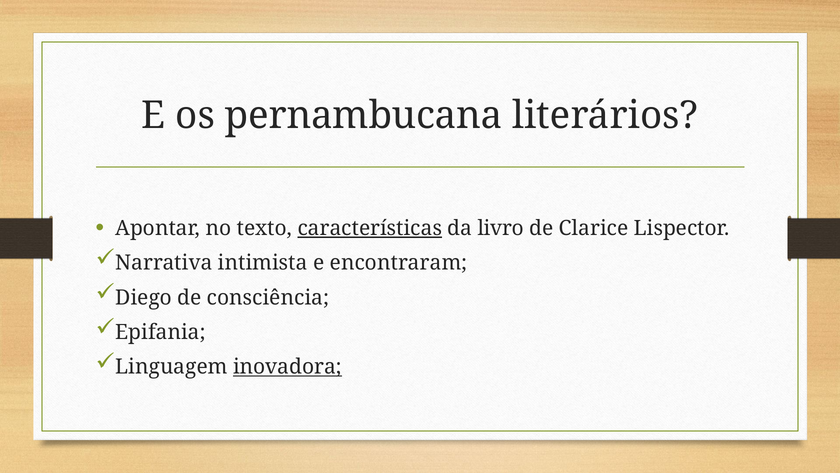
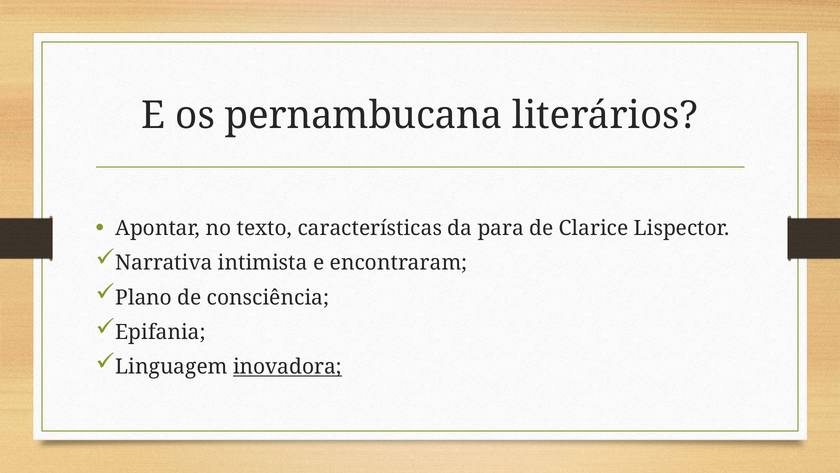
características underline: present -> none
livro: livro -> para
Diego: Diego -> Plano
